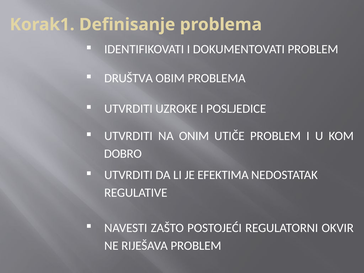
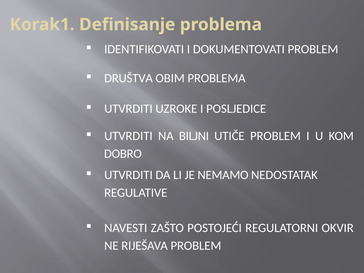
ONIM: ONIM -> BILJNI
EFEKTIMA: EFEKTIMA -> NEMAMO
